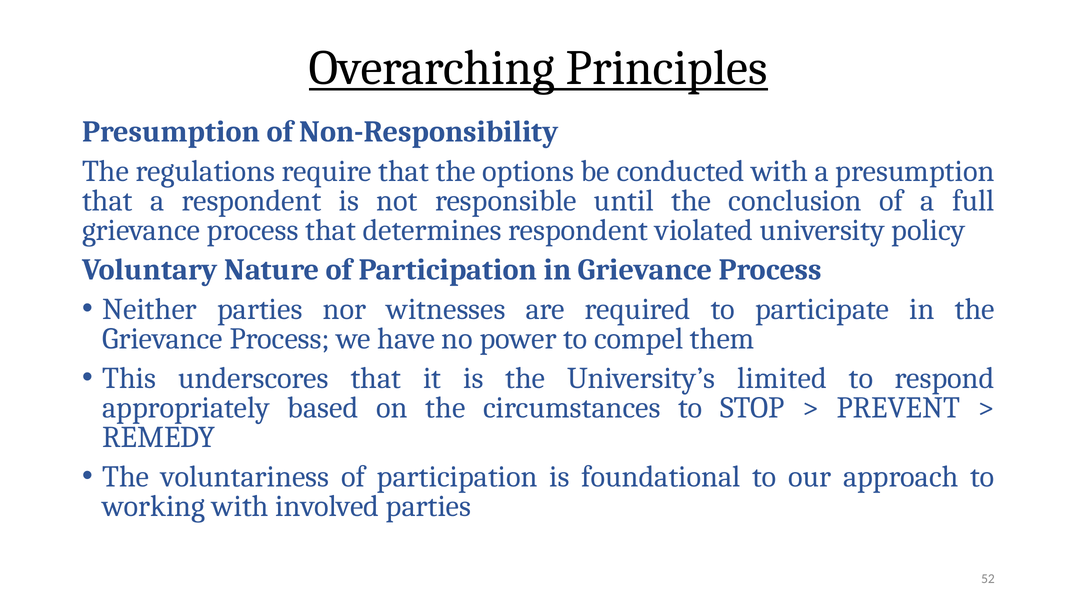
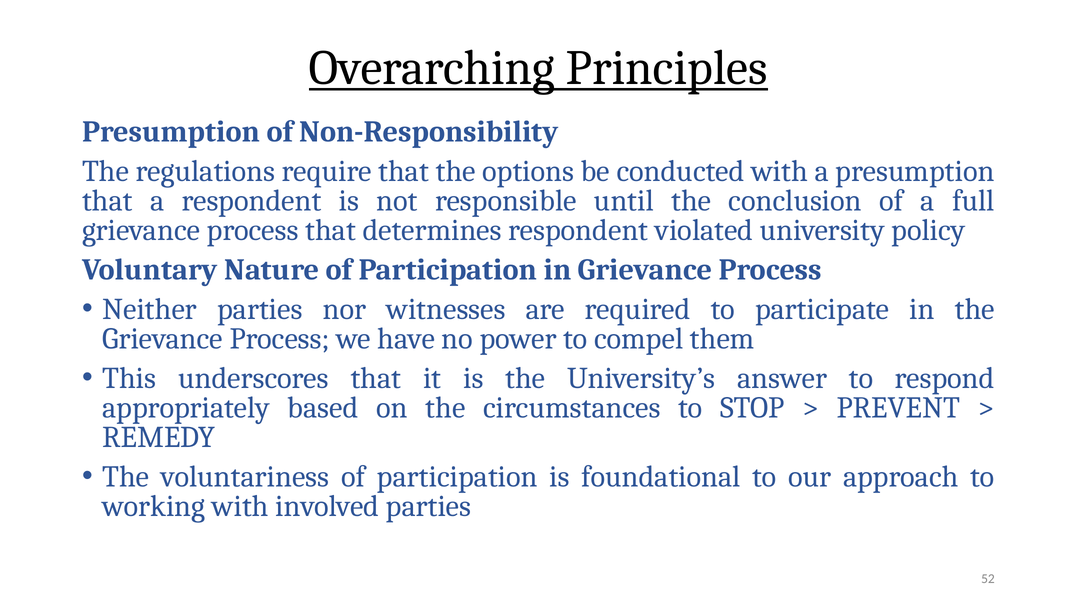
limited: limited -> answer
